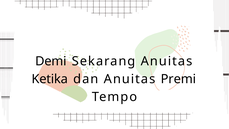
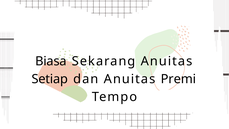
Demi: Demi -> Biasa
Ketika: Ketika -> Setiap
